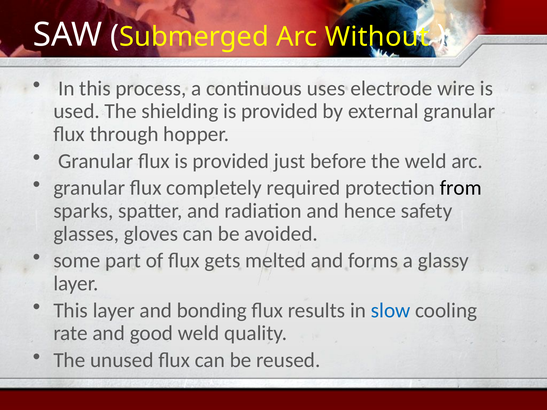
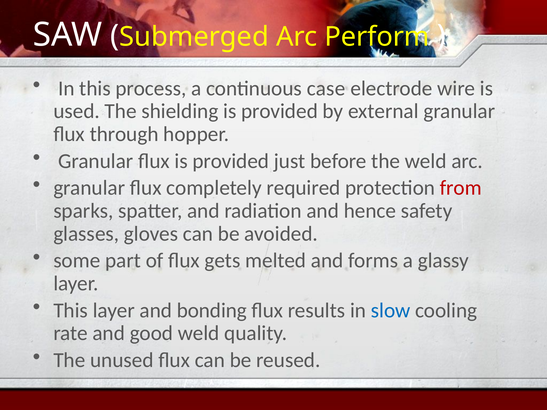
Without: Without -> Perform
uses: uses -> case
from colour: black -> red
